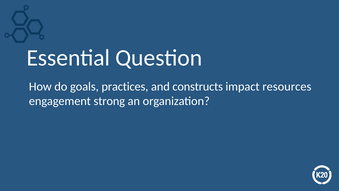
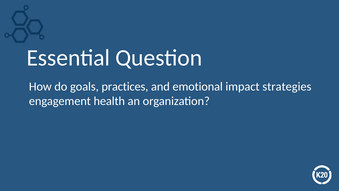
constructs: constructs -> emotional
resources: resources -> strategies
strong: strong -> health
